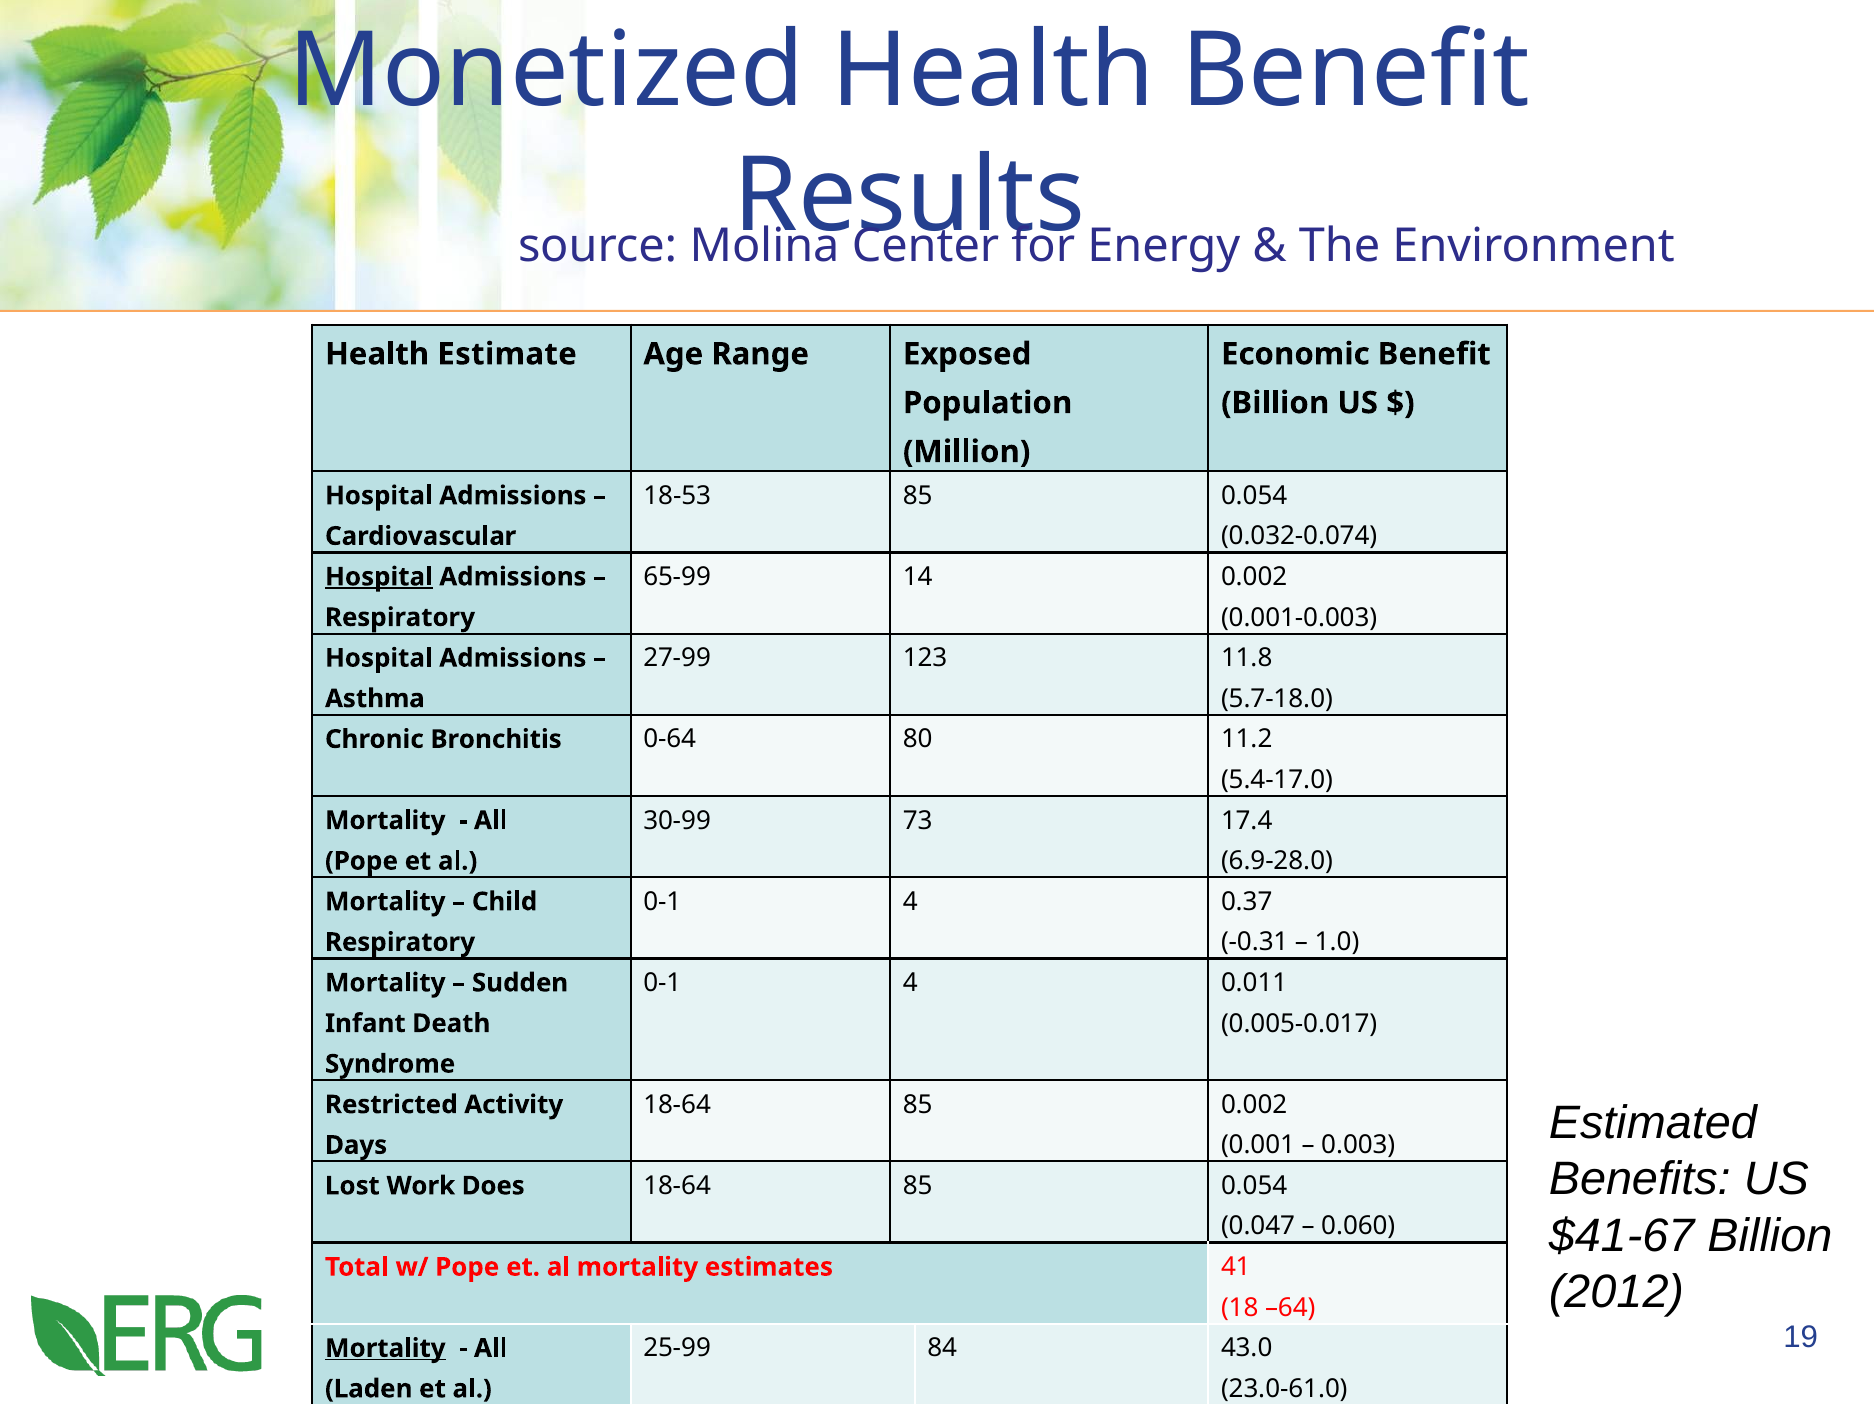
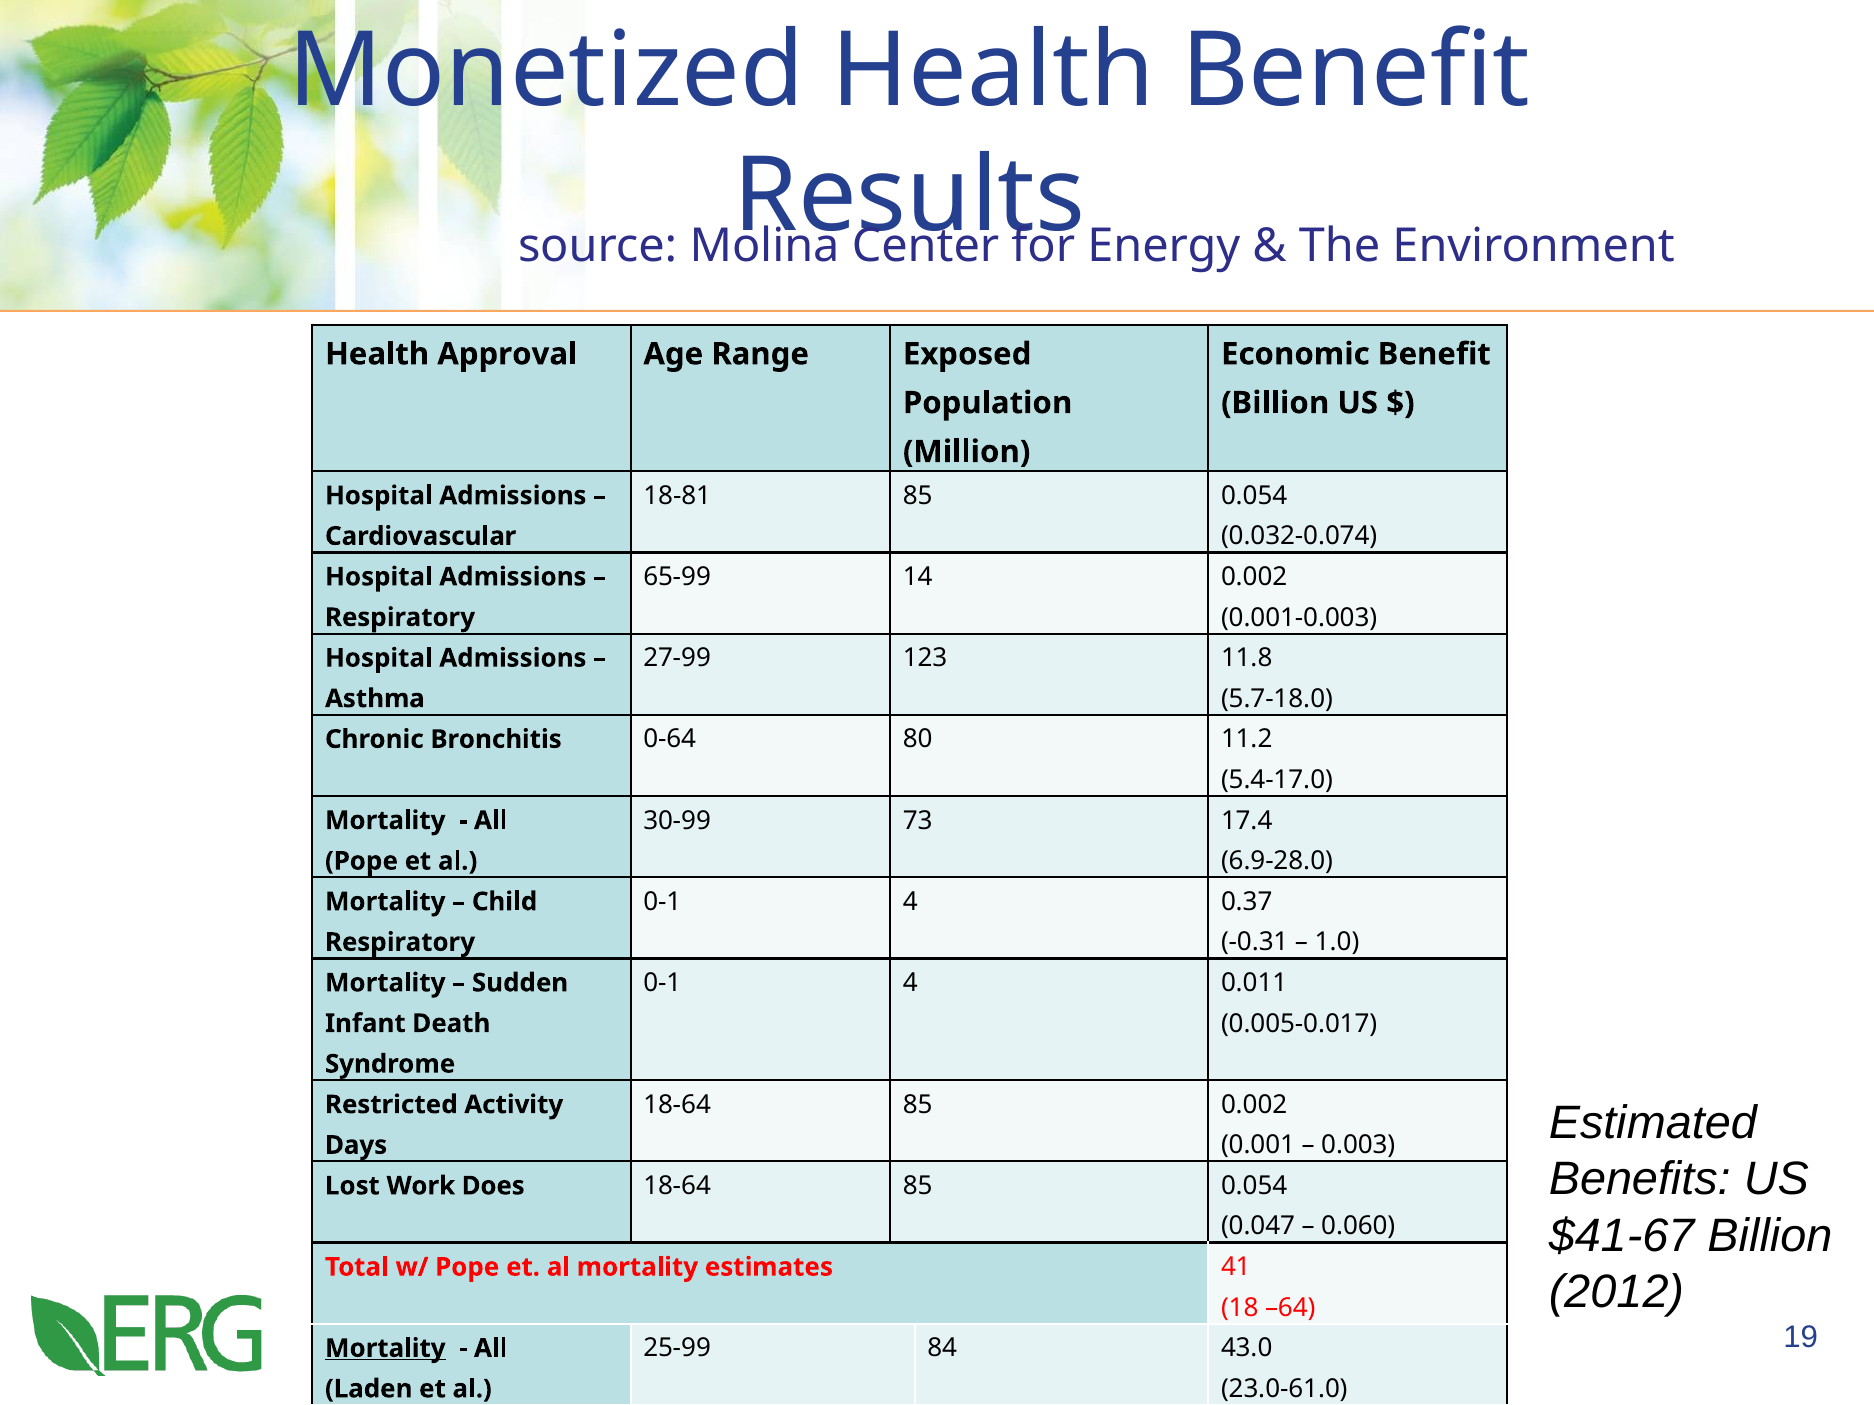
Estimate: Estimate -> Approval
18-53: 18-53 -> 18-81
Hospital at (379, 577) underline: present -> none
